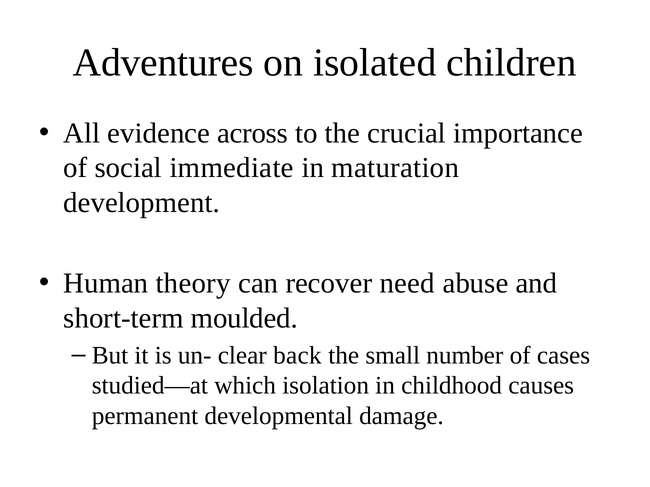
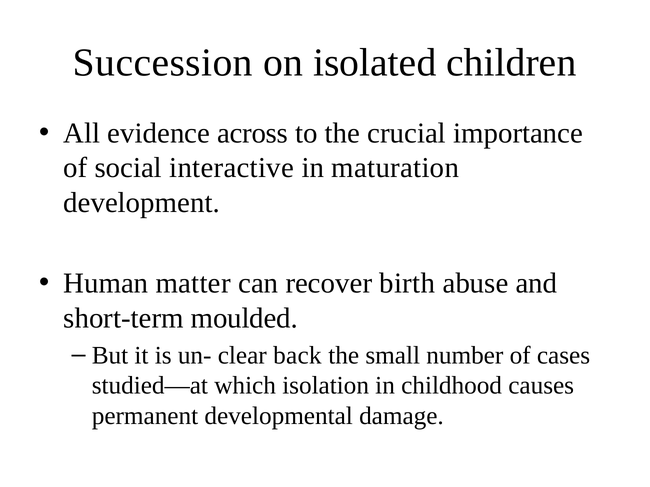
Adventures: Adventures -> Succession
immediate: immediate -> interactive
theory: theory -> matter
need: need -> birth
